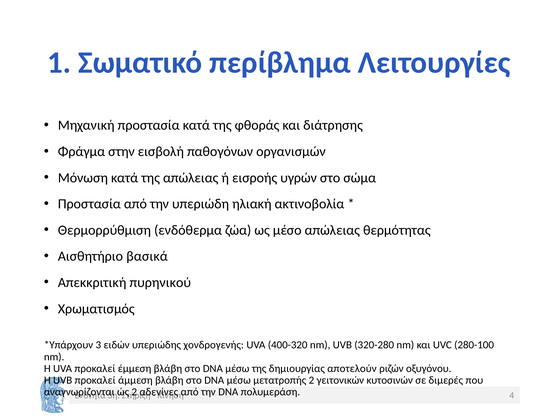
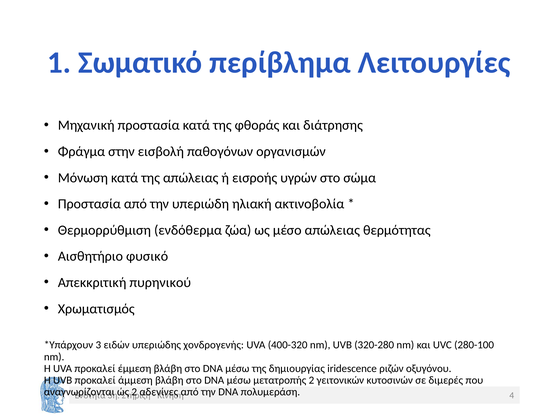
βασικά: βασικά -> φυσικό
αποτελούν: αποτελούν -> iridescence
